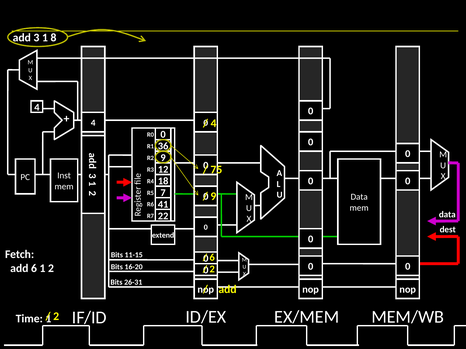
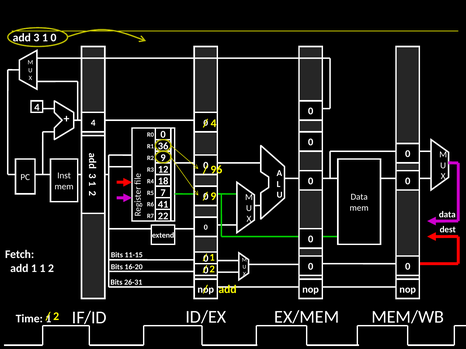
1 8: 8 -> 0
75: 75 -> 96
6 at (212, 258): 6 -> 1
add 6: 6 -> 1
